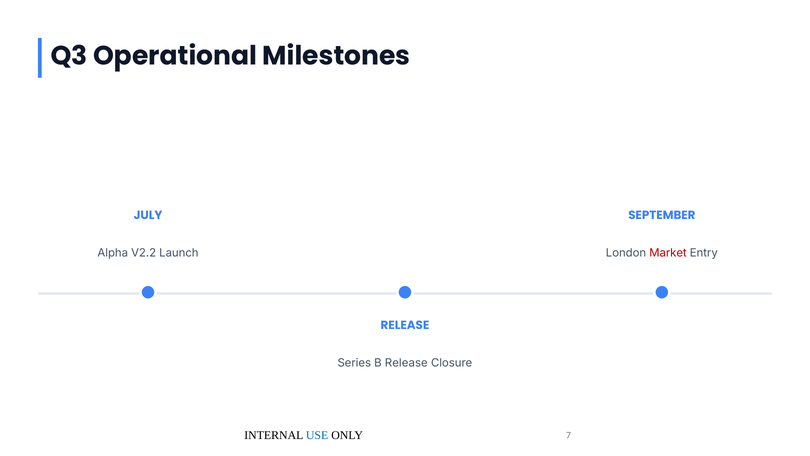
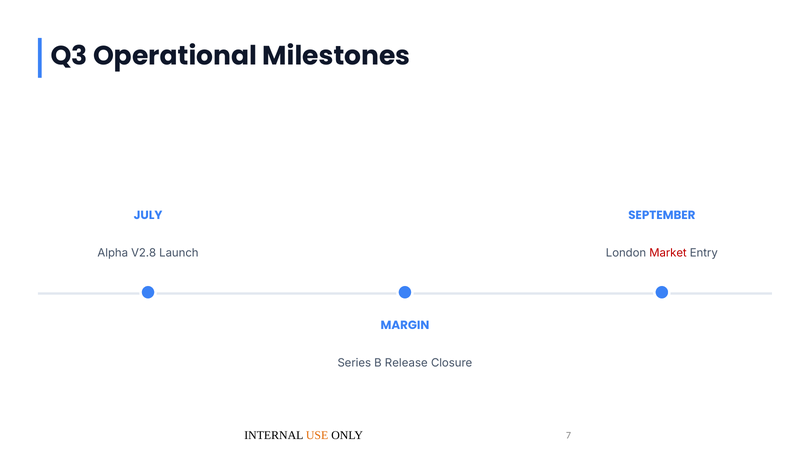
V2.2: V2.2 -> V2.8
RELEASE at (405, 325): RELEASE -> MARGIN
USE colour: blue -> orange
